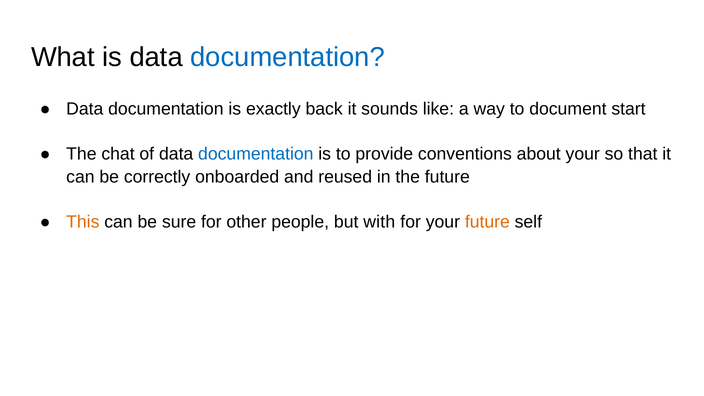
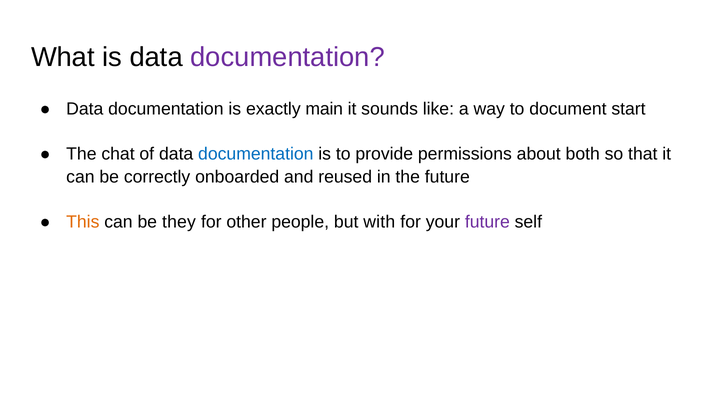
documentation at (288, 57) colour: blue -> purple
back: back -> main
conventions: conventions -> permissions
about your: your -> both
sure: sure -> they
future at (487, 222) colour: orange -> purple
